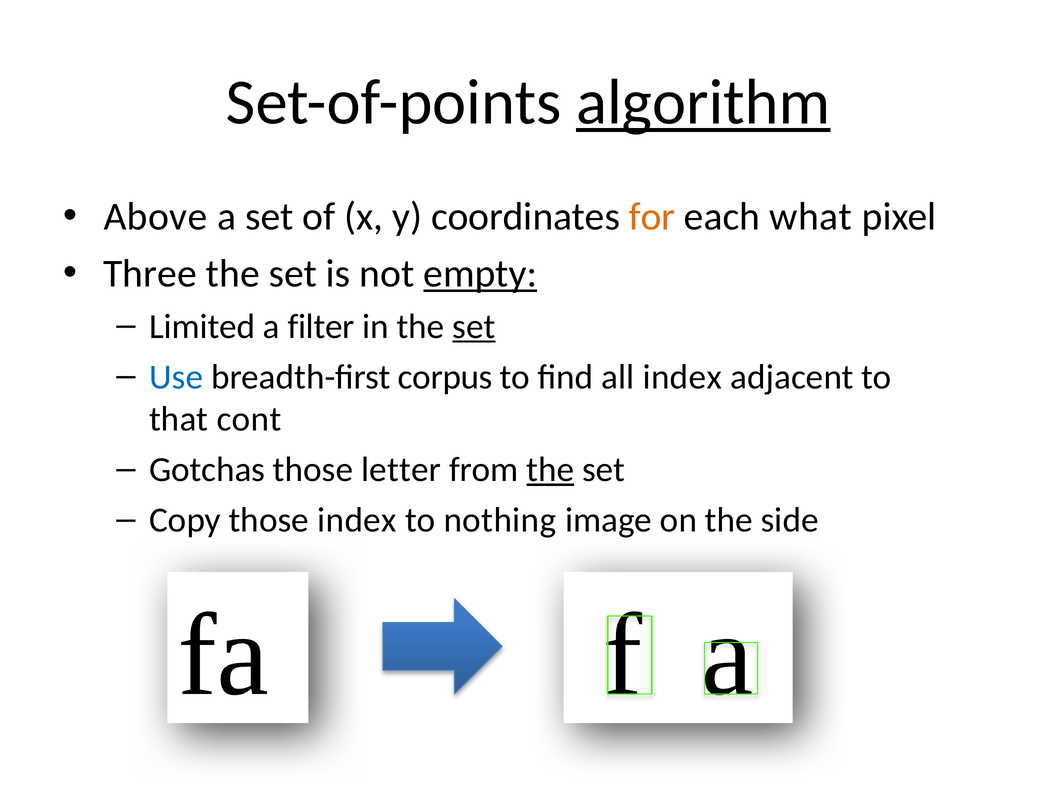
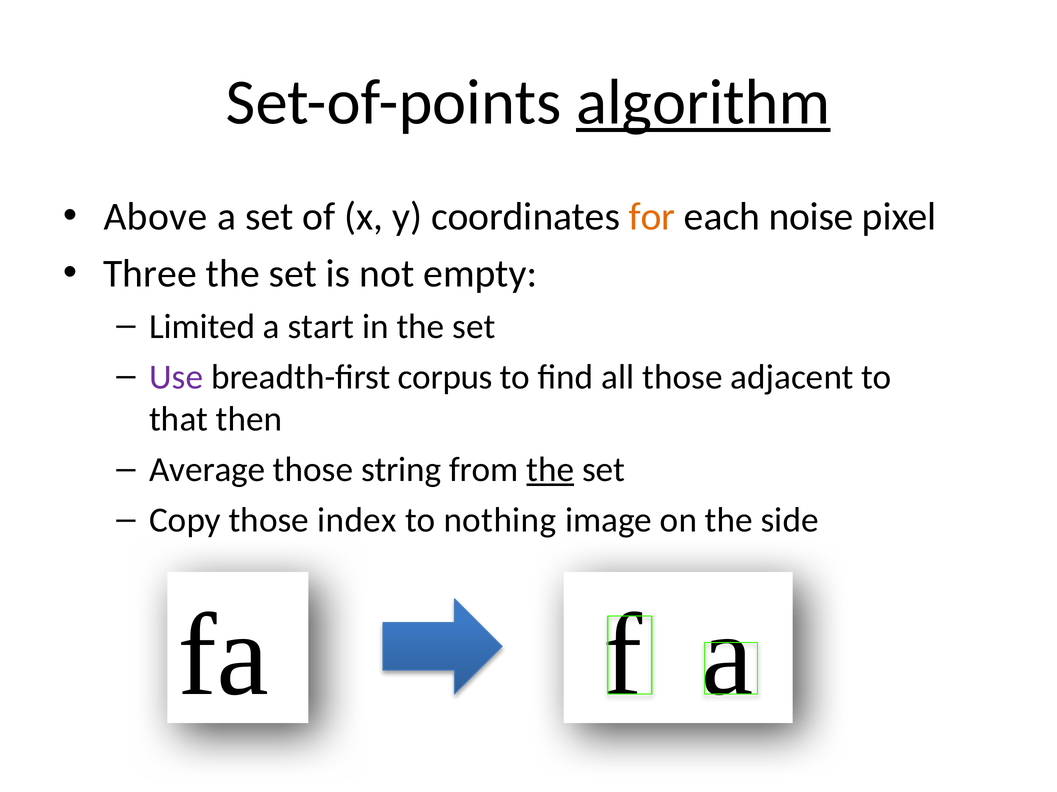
what: what -> noise
empty underline: present -> none
filter: filter -> start
set at (474, 327) underline: present -> none
Use colour: blue -> purple
all index: index -> those
cont: cont -> then
Gotchas: Gotchas -> Average
letter: letter -> string
